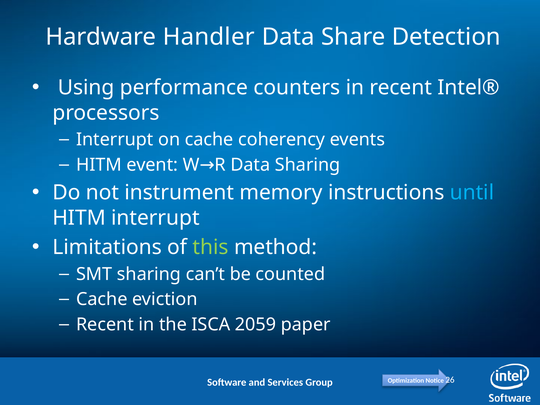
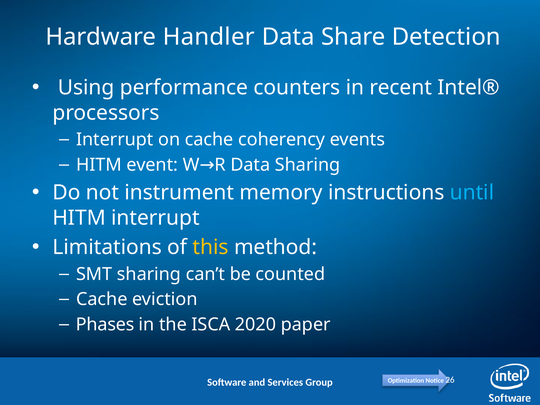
this colour: light green -> yellow
Recent at (105, 325): Recent -> Phases
2059: 2059 -> 2020
